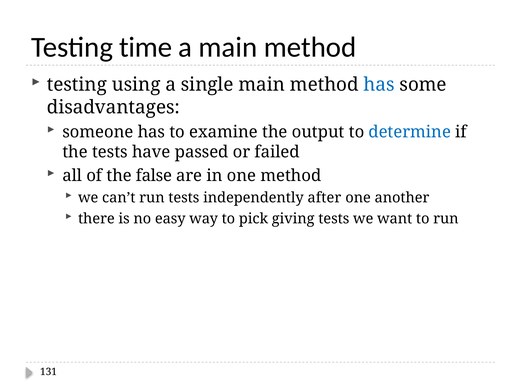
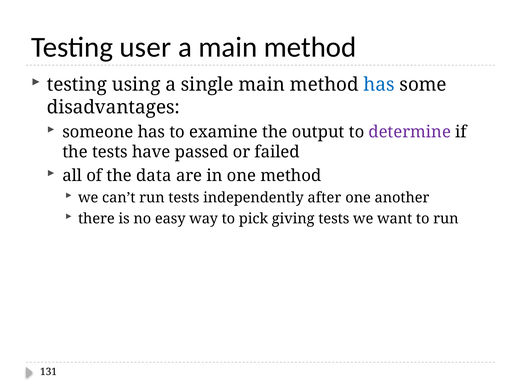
time: time -> user
determine colour: blue -> purple
false: false -> data
